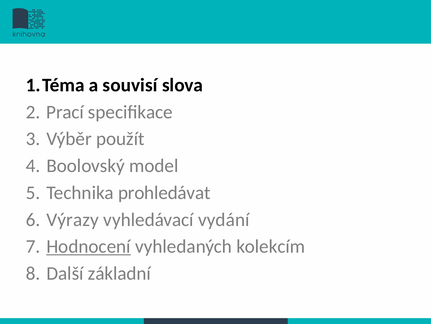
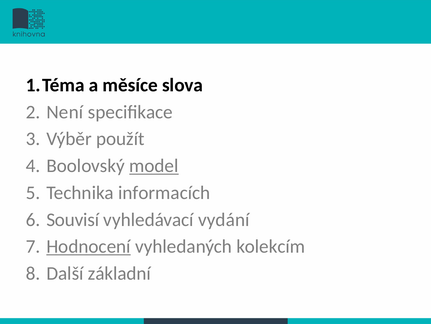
souvisí: souvisí -> měsíce
Prací: Prací -> Není
model underline: none -> present
prohledávat: prohledávat -> informacích
Výrazy: Výrazy -> Souvisí
